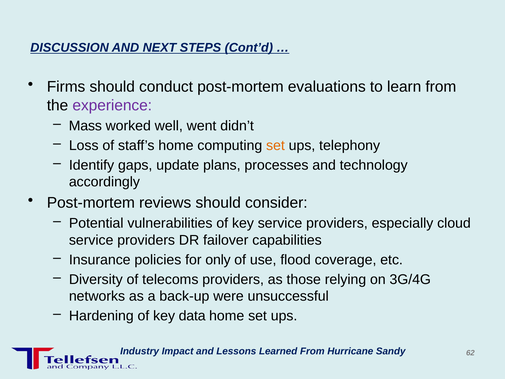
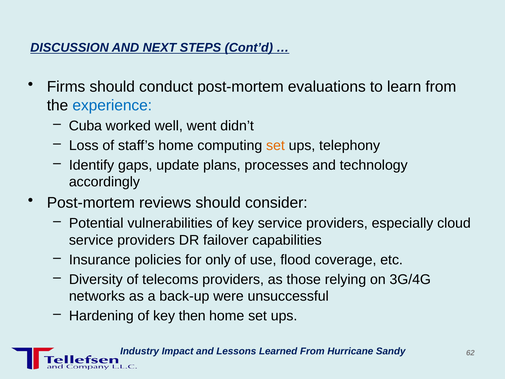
experience colour: purple -> blue
Mass: Mass -> Cuba
data: data -> then
